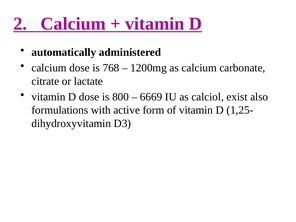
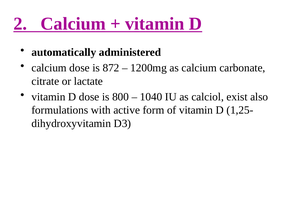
768: 768 -> 872
6669: 6669 -> 1040
